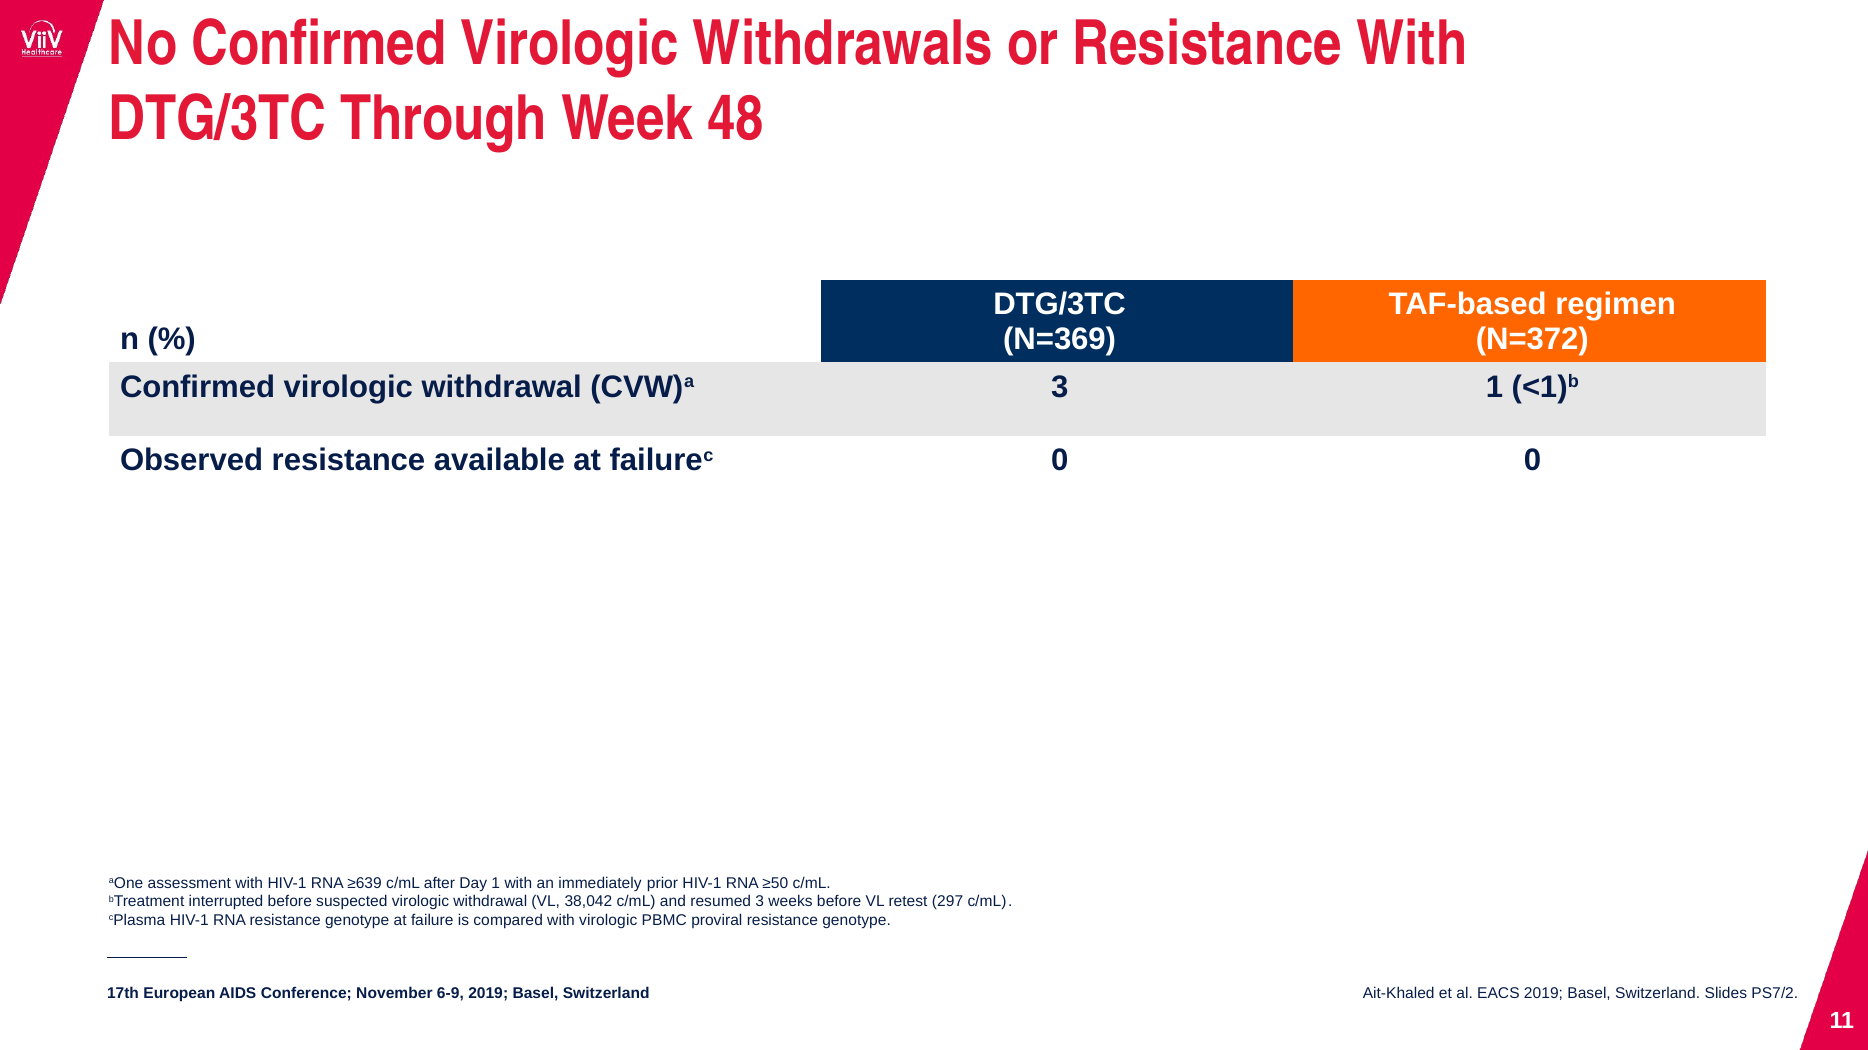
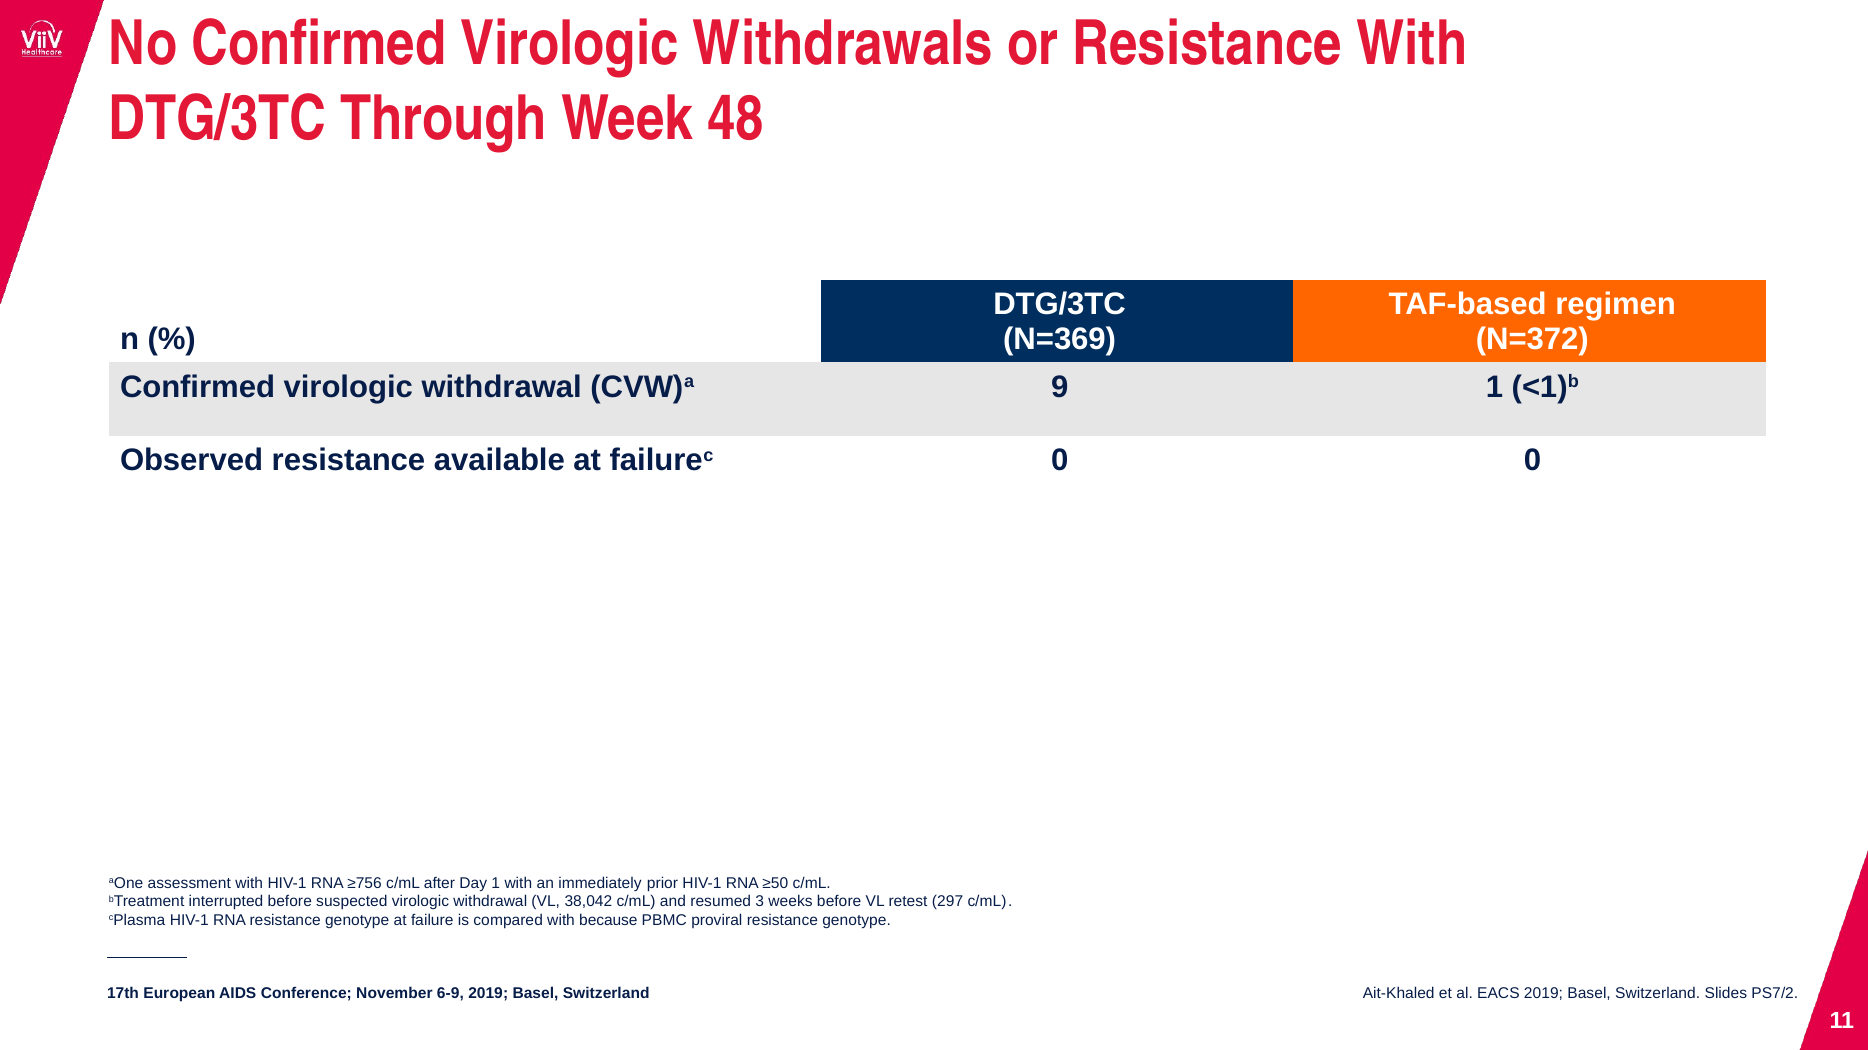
CVW)a 3: 3 -> 9
≥639: ≥639 -> ≥756
with virologic: virologic -> because
